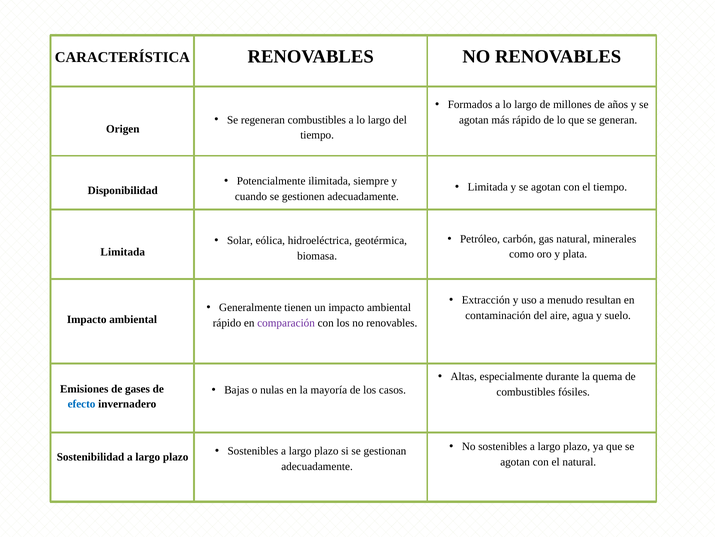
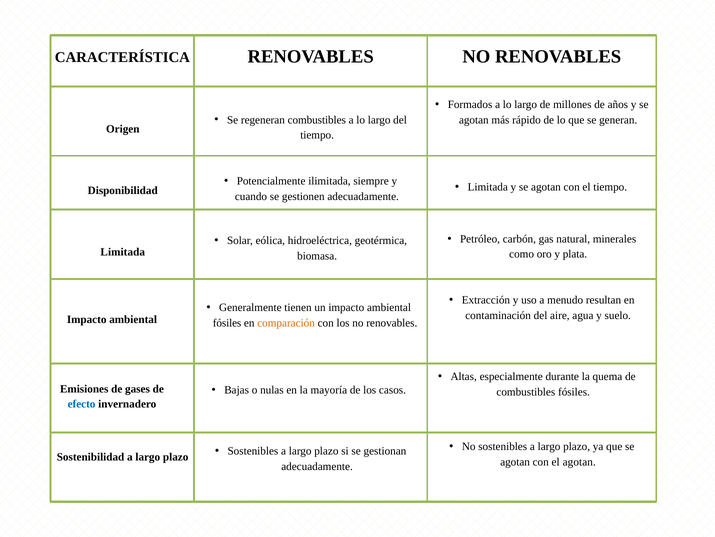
rápido at (227, 322): rápido -> fósiles
comparación colour: purple -> orange
el natural: natural -> agotan
